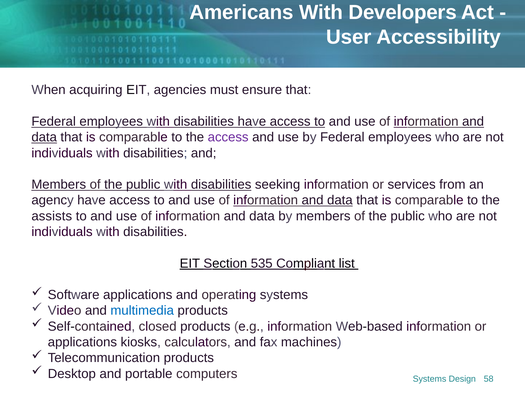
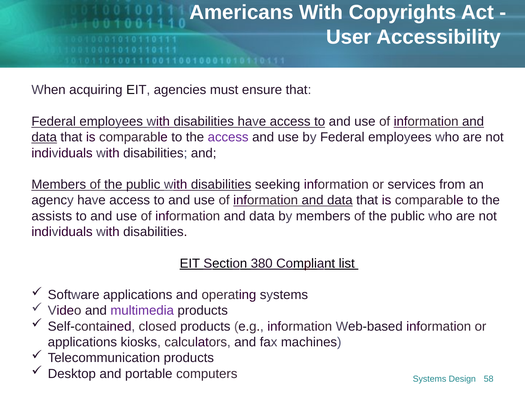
Developers: Developers -> Copyrights
535: 535 -> 380
multimedia colour: blue -> purple
